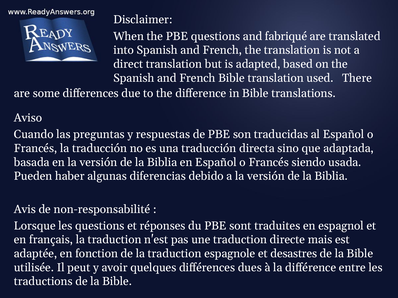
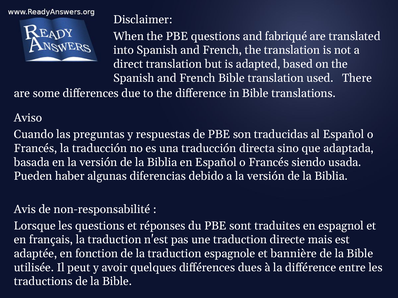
desastres: desastres -> bannière
